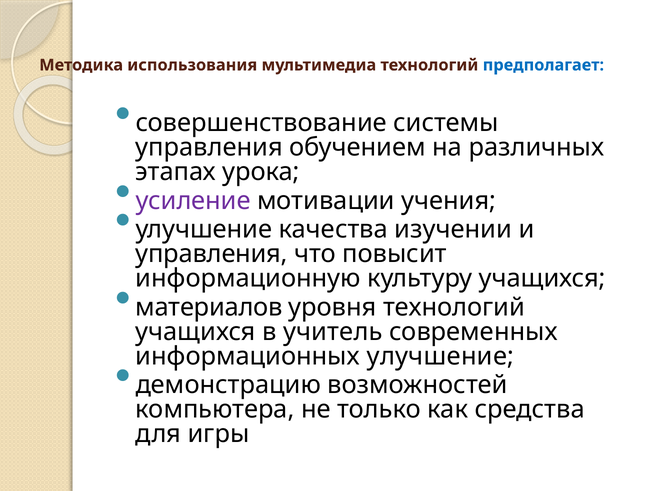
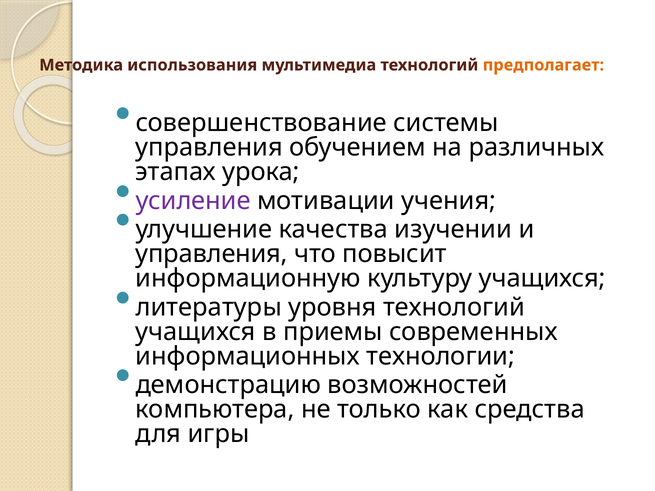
предполагает colour: blue -> orange
материалов: материалов -> литературы
учитель: учитель -> приемы
информационных улучшение: улучшение -> технологии
